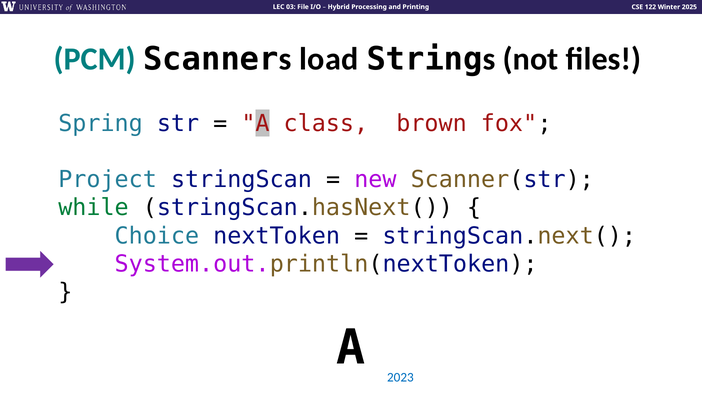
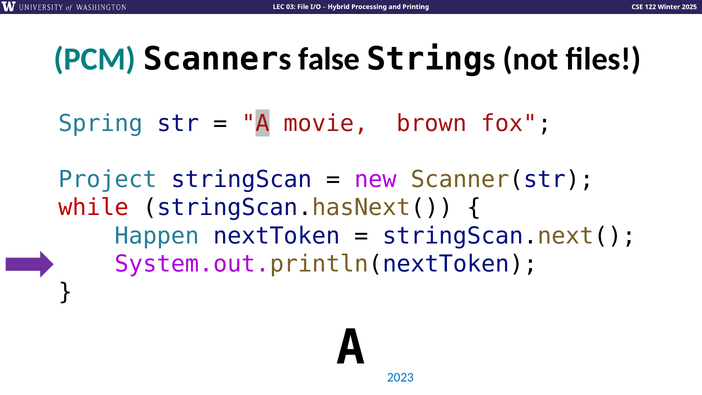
load: load -> false
class: class -> movie
while colour: green -> red
Choice: Choice -> Happen
